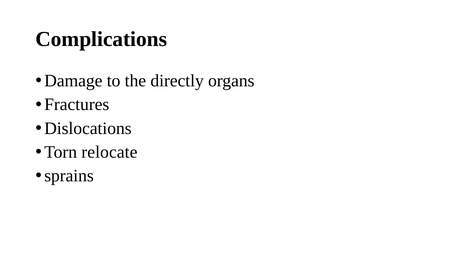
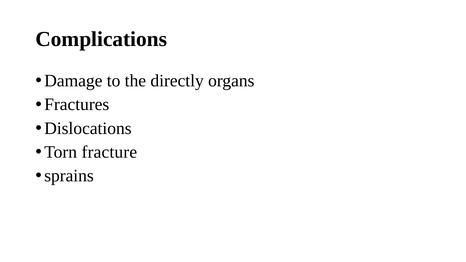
relocate: relocate -> fracture
